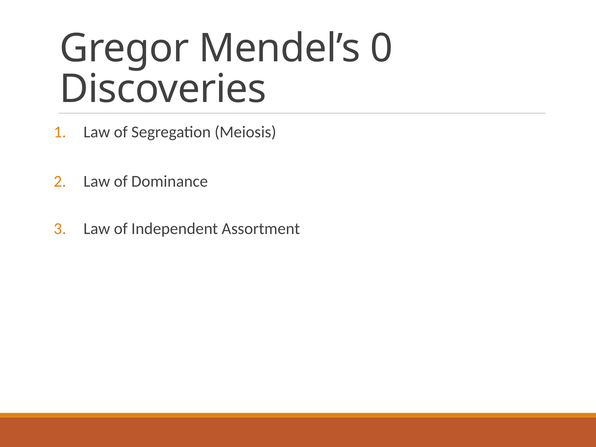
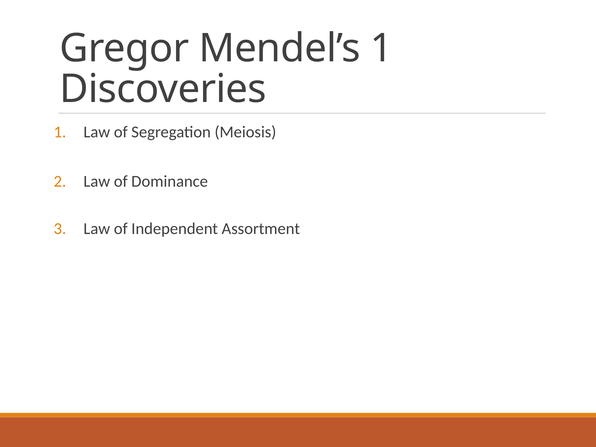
Mendel’s 0: 0 -> 1
